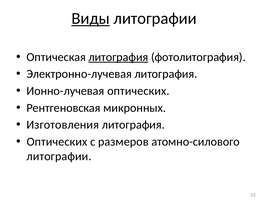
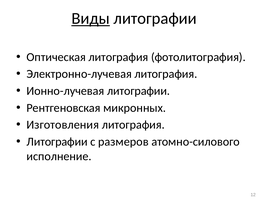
литография at (118, 57) underline: present -> none
Ионно-лучевая оптических: оптических -> литографии
Оптических at (57, 142): Оптических -> Литографии
литографии at (59, 156): литографии -> исполнение
